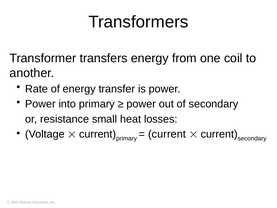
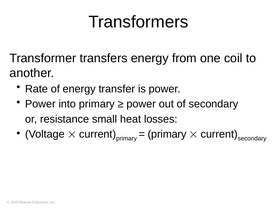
current at (167, 134): current -> primary
